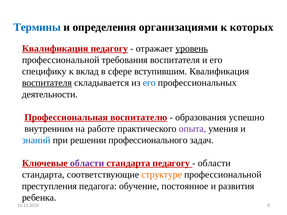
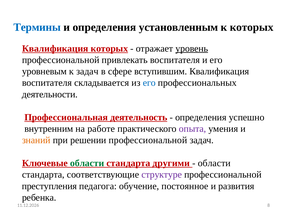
организациями: организациями -> установленным
Квалификация педагогу: педагогу -> которых
требования: требования -> привлекать
специфику: специфику -> уровневым
к вклад: вклад -> задач
воспитателя at (47, 83) underline: present -> none
воспитателю: воспитателю -> деятельность
образования at (201, 117): образования -> определения
знаний colour: blue -> orange
решении профессионального: профессионального -> профессиональной
области at (87, 163) colour: purple -> green
стандарта педагогу: педагогу -> другими
структуре colour: orange -> purple
